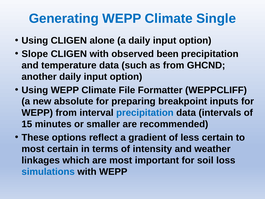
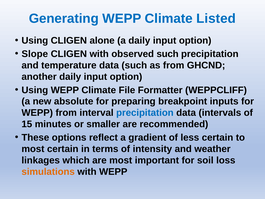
Single: Single -> Listed
observed been: been -> such
simulations colour: blue -> orange
